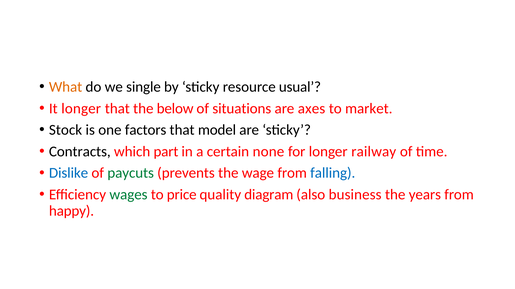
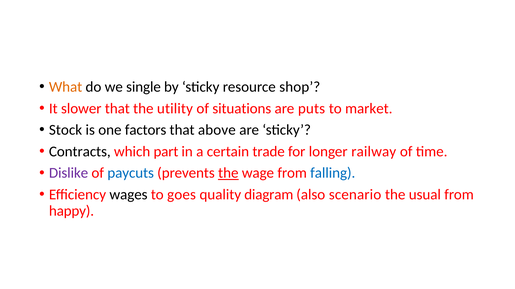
usual: usual -> shop
It longer: longer -> slower
below: below -> utility
axes: axes -> puts
model: model -> above
none: none -> trade
Dislike colour: blue -> purple
paycuts colour: green -> blue
the at (228, 173) underline: none -> present
wages colour: green -> black
price: price -> goes
business: business -> scenario
years: years -> usual
